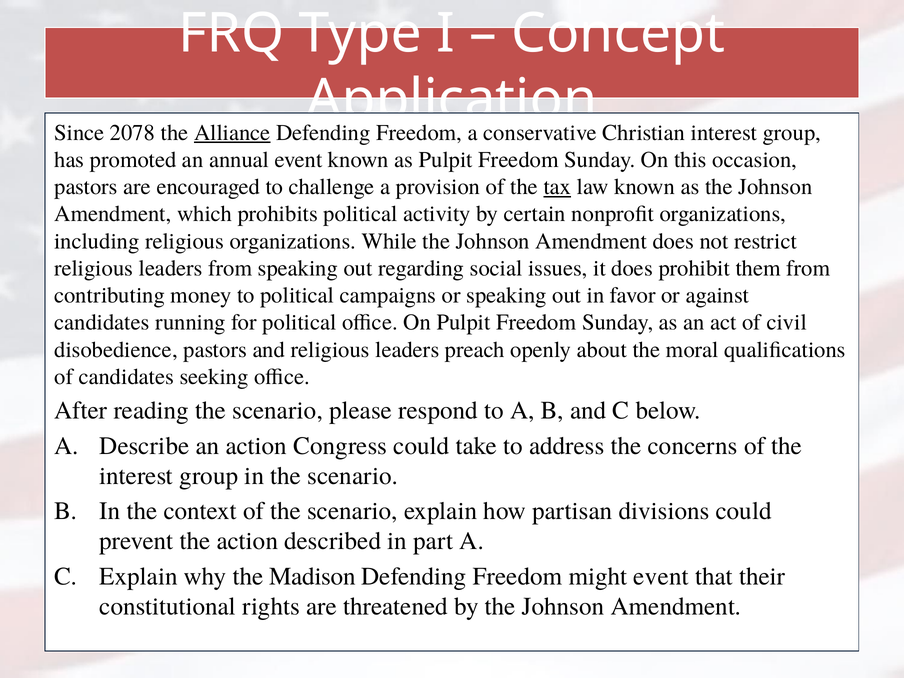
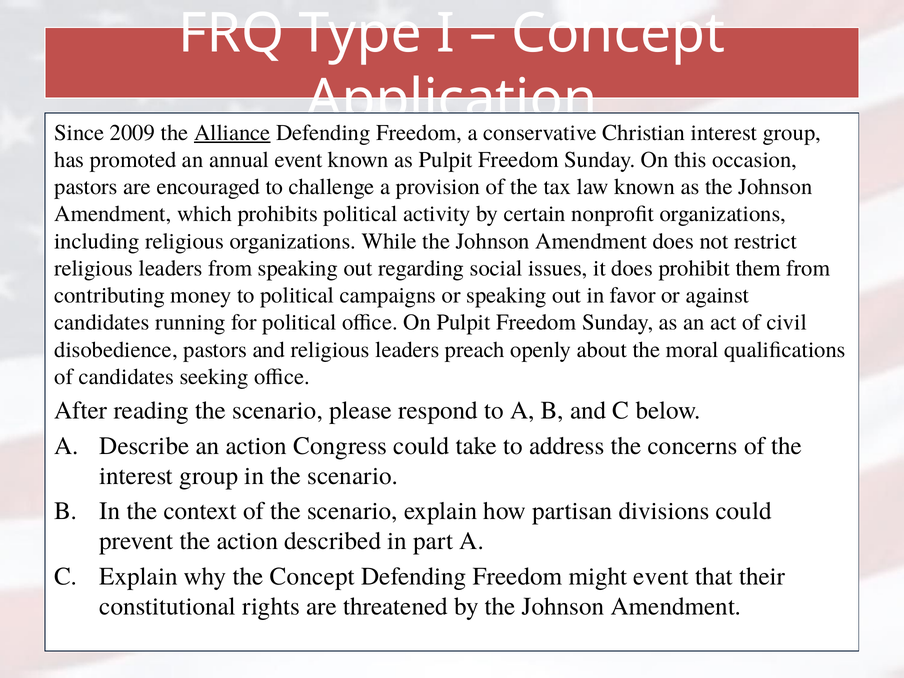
2078: 2078 -> 2009
tax underline: present -> none
the Madison: Madison -> Concept
